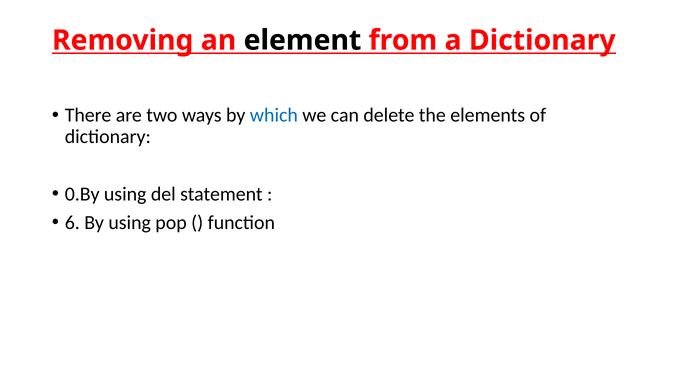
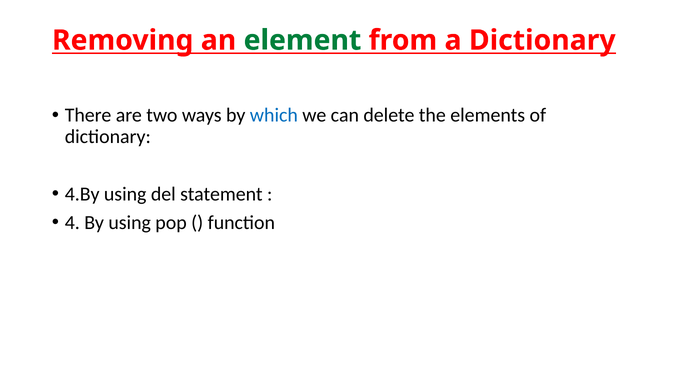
element colour: black -> green
0.By: 0.By -> 4.By
6: 6 -> 4
